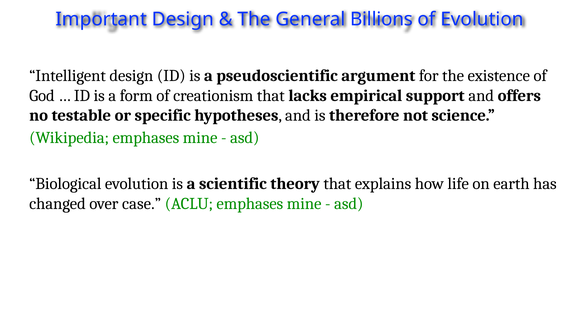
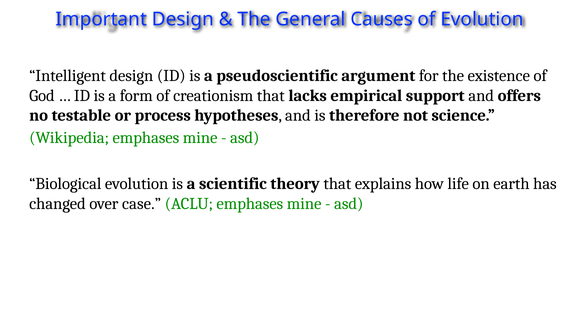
Billions: Billions -> Causes
specific: specific -> process
